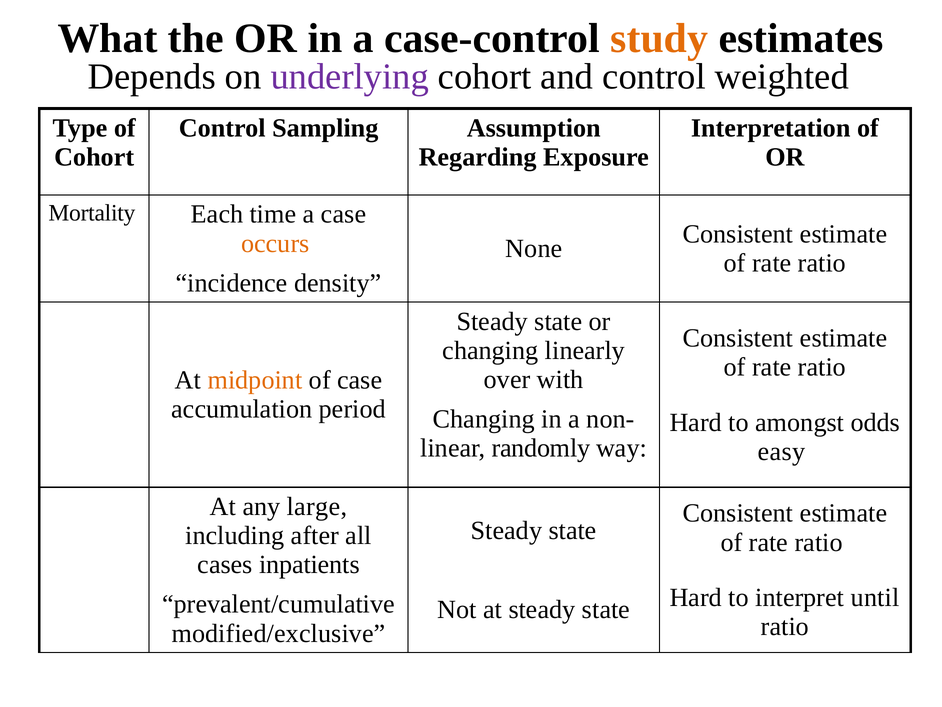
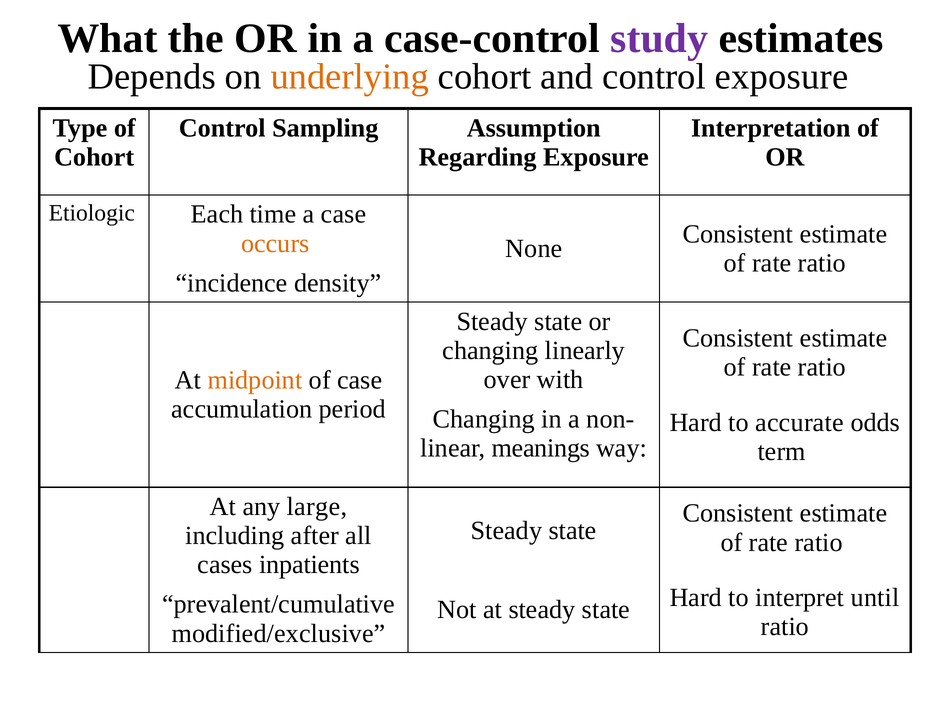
study colour: orange -> purple
underlying colour: purple -> orange
control weighted: weighted -> exposure
Mortality: Mortality -> Etiologic
amongst: amongst -> accurate
randomly: randomly -> meanings
easy: easy -> term
